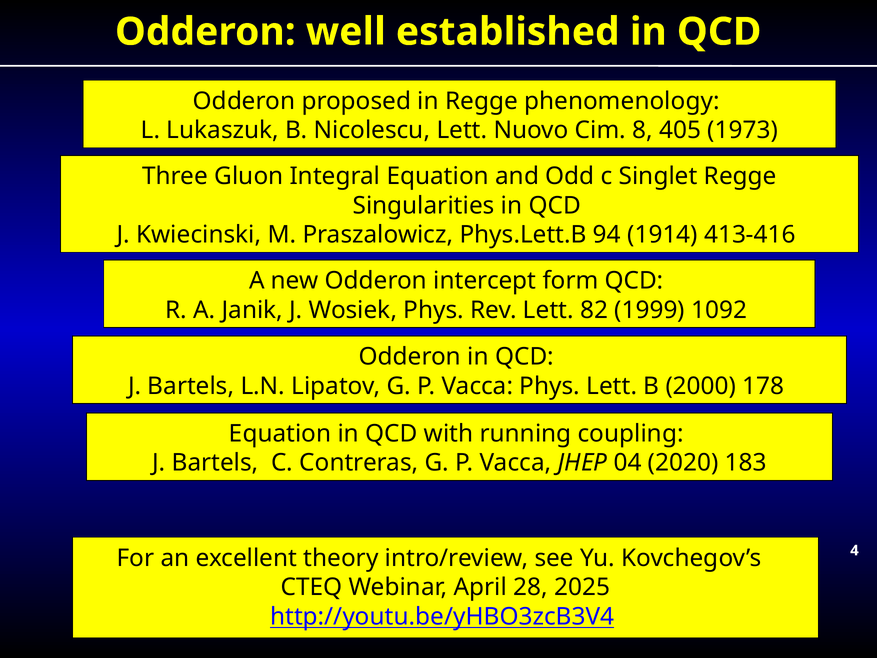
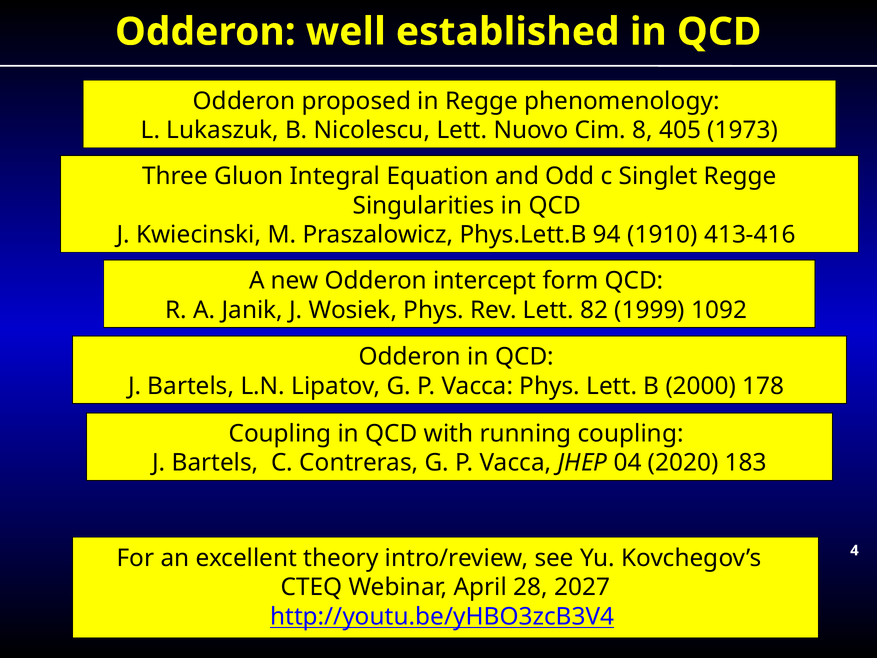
1914: 1914 -> 1910
Equation at (280, 433): Equation -> Coupling
2025: 2025 -> 2027
